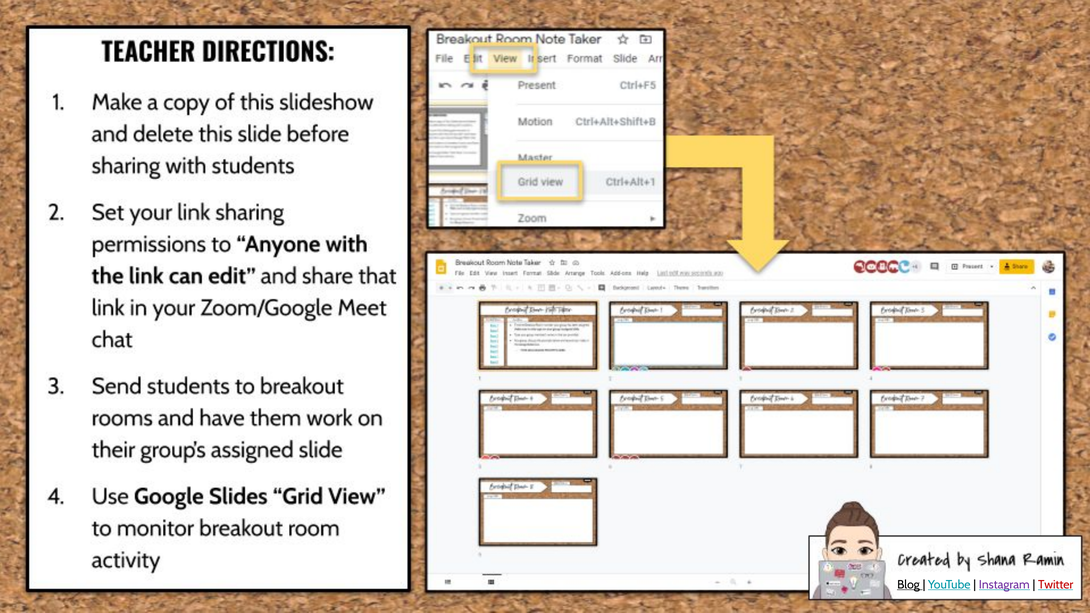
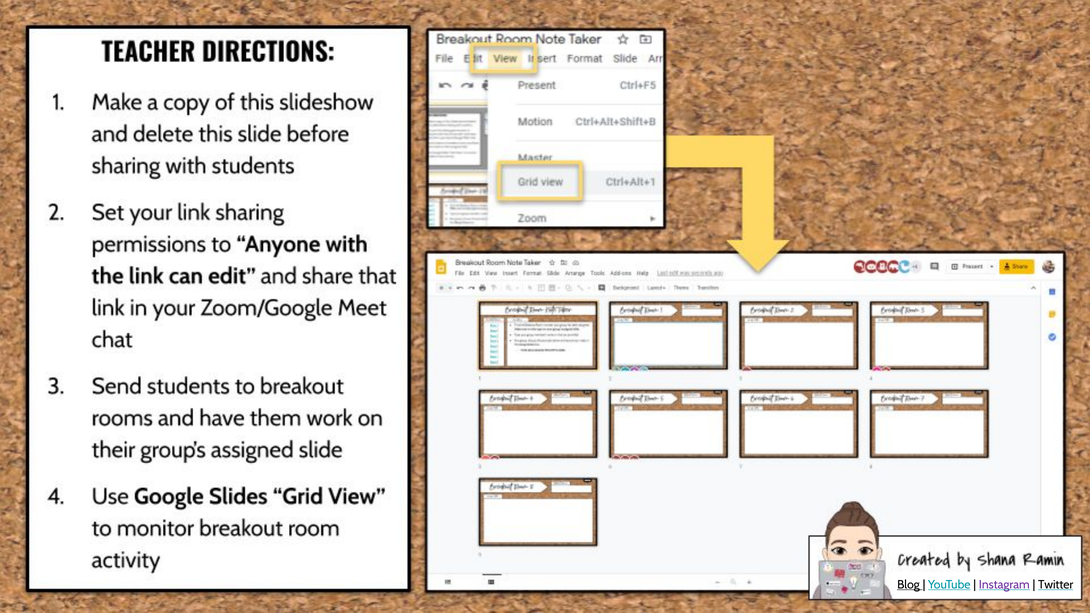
Twitter colour: red -> black
